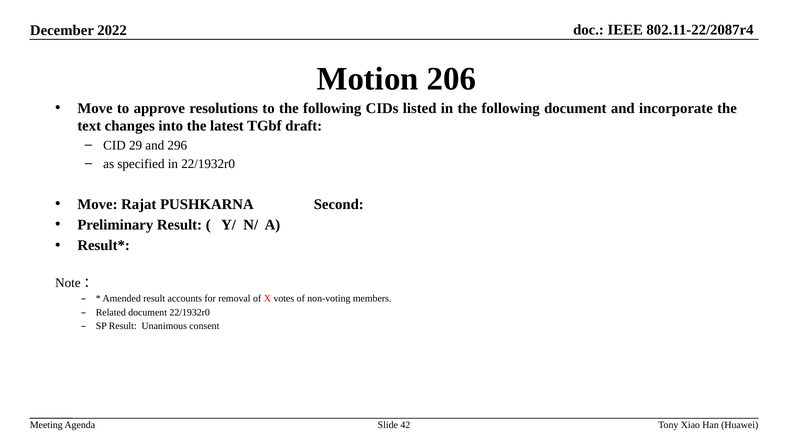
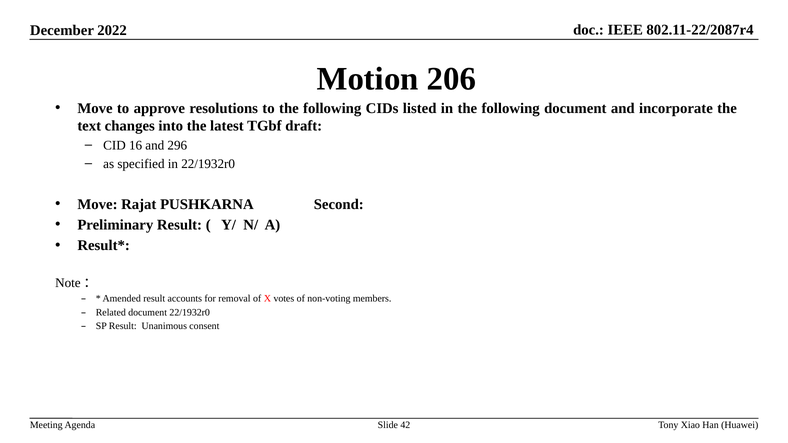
29: 29 -> 16
